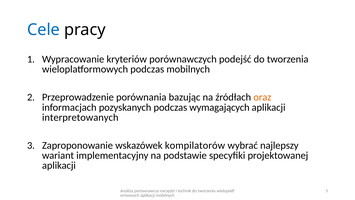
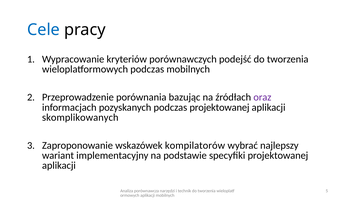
oraz colour: orange -> purple
podczas wymagających: wymagających -> projektowanej
interpretowanych: interpretowanych -> skomplikowanych
